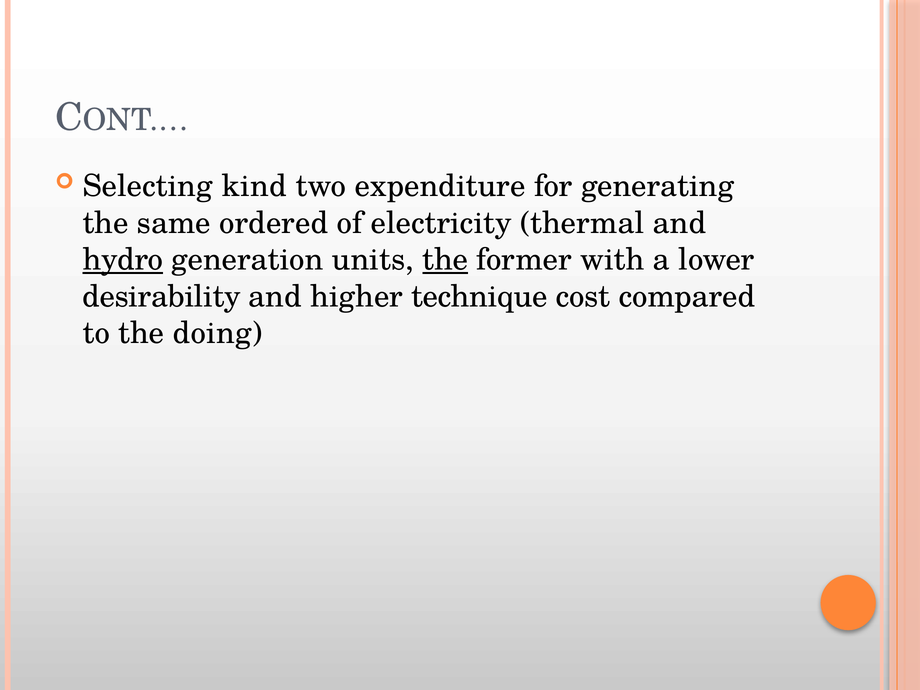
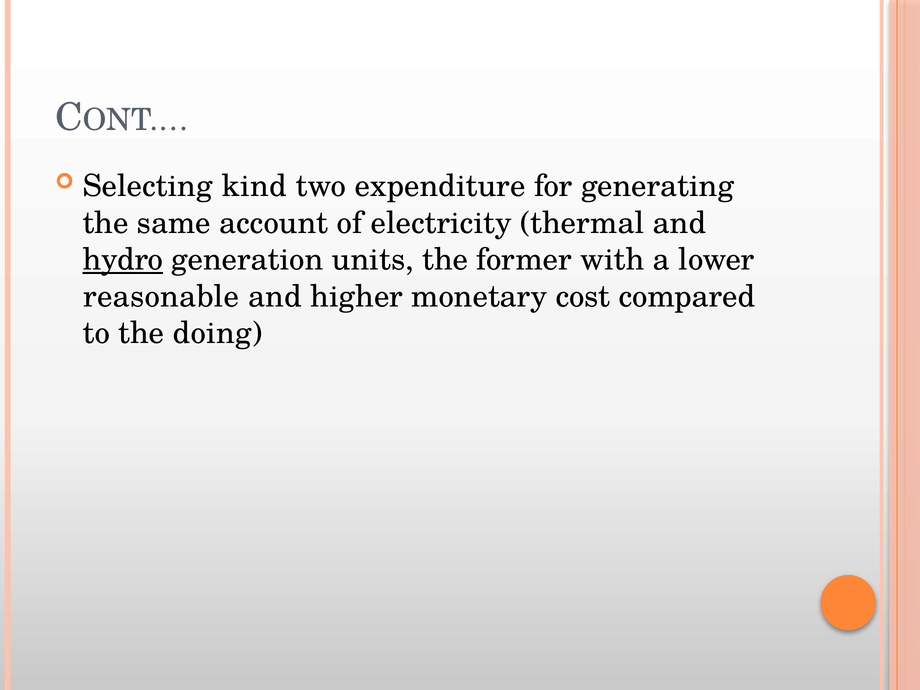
ordered: ordered -> account
the at (445, 260) underline: present -> none
desirability: desirability -> reasonable
technique: technique -> monetary
